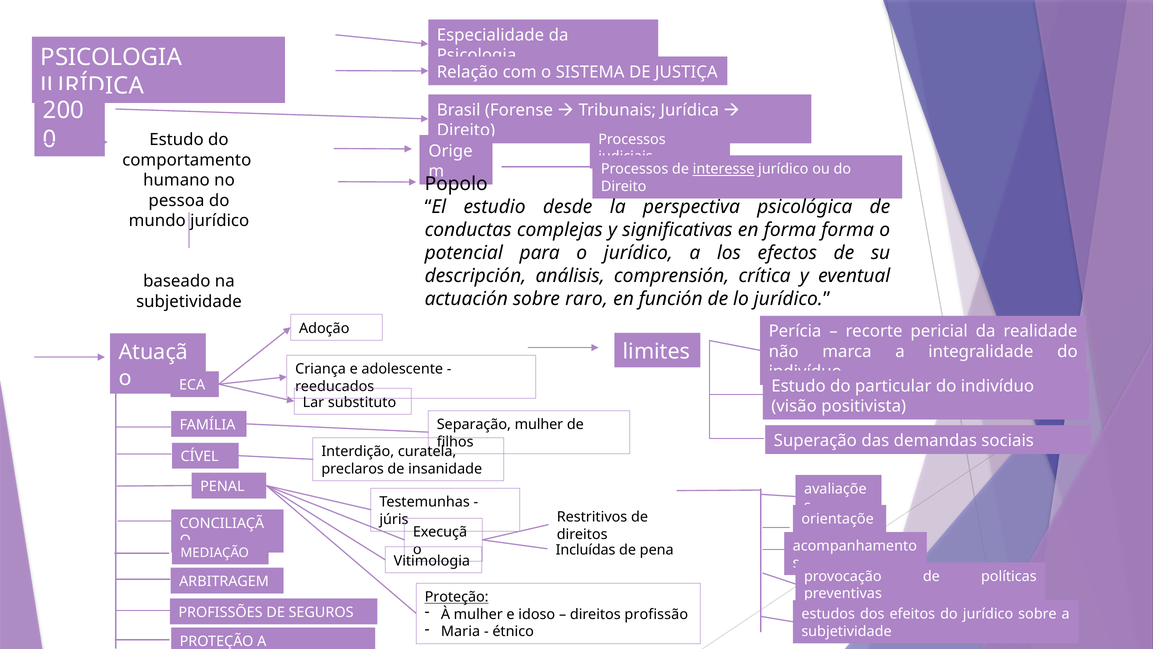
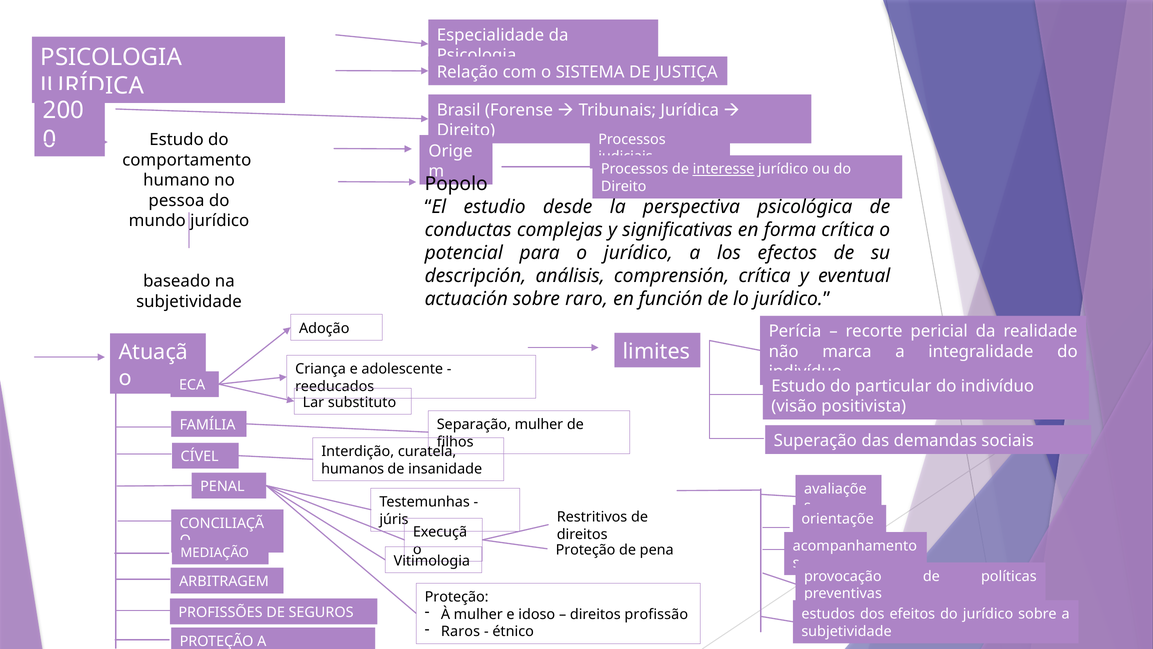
forma forma: forma -> crítica
preclaros: preclaros -> humanos
Incluídas at (586, 549): Incluídas -> Proteção
Proteção at (457, 597) underline: present -> none
Maria: Maria -> Raros
